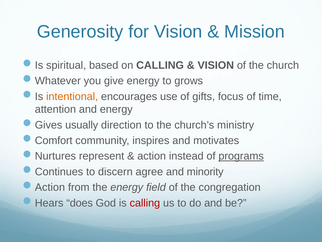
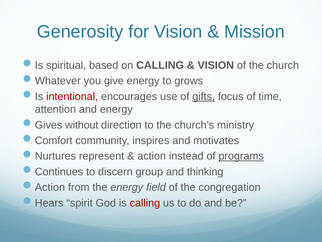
intentional colour: orange -> red
gifts underline: none -> present
usually: usually -> without
agree: agree -> group
minority: minority -> thinking
does: does -> spirit
